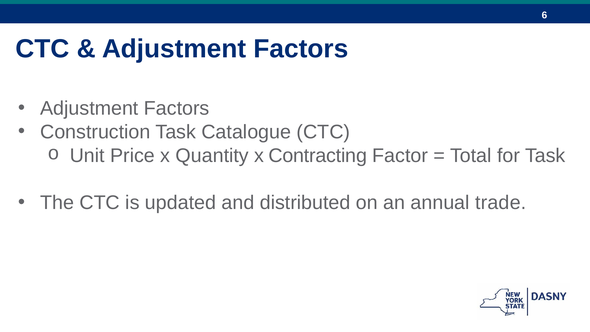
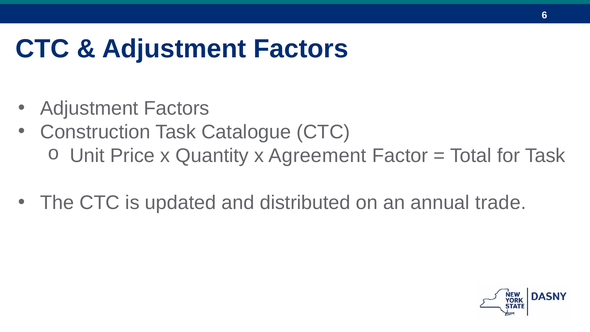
Contracting: Contracting -> Agreement
